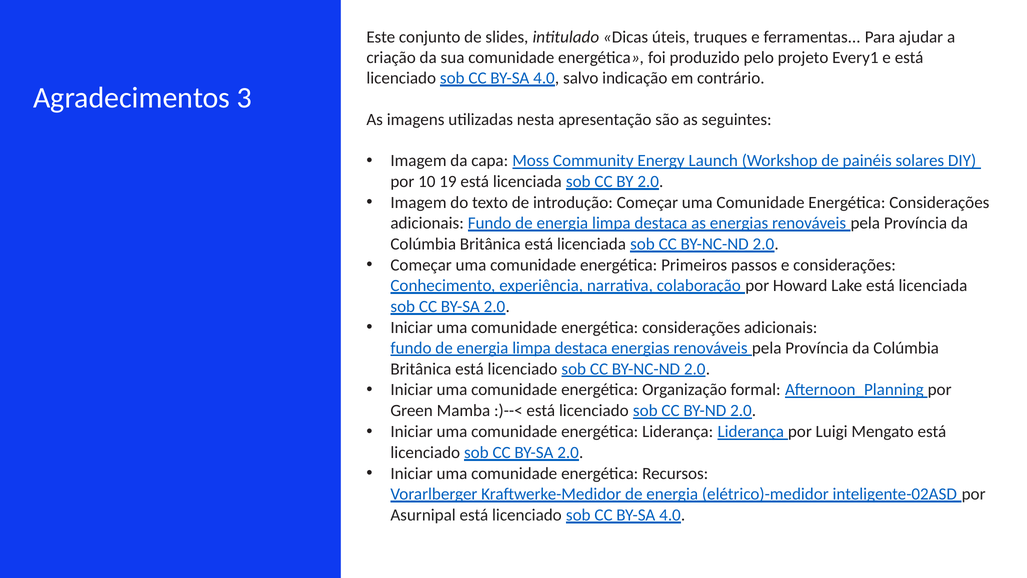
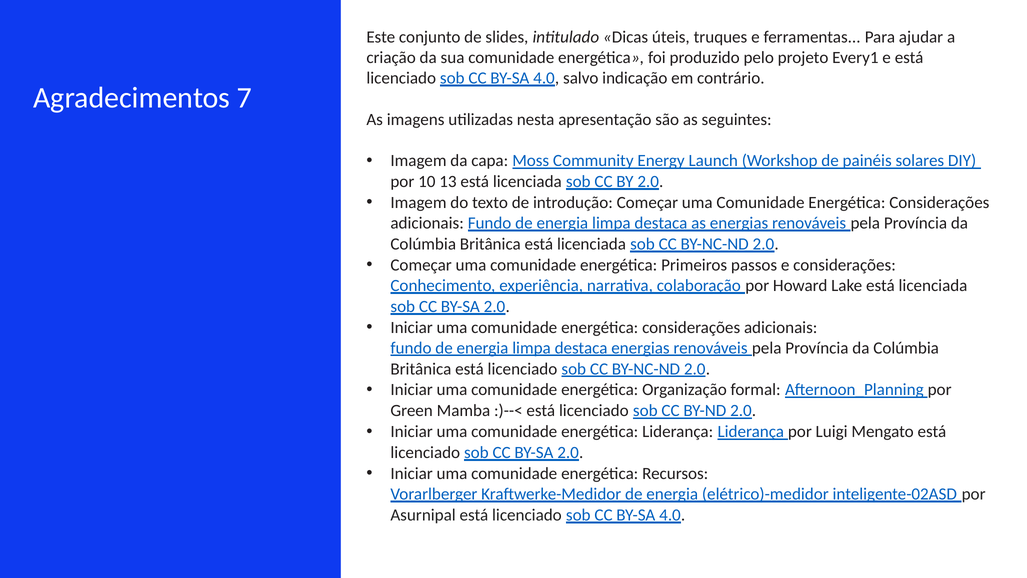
3: 3 -> 7
19: 19 -> 13
